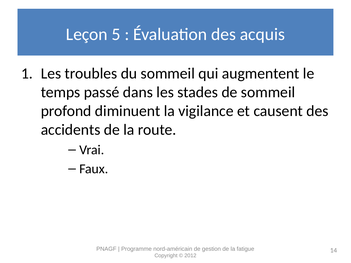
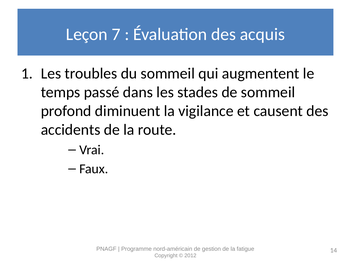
5: 5 -> 7
